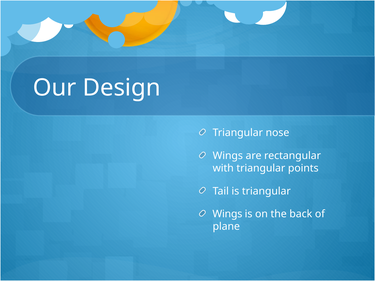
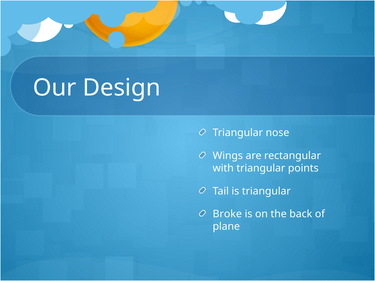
Wings at (227, 214): Wings -> Broke
